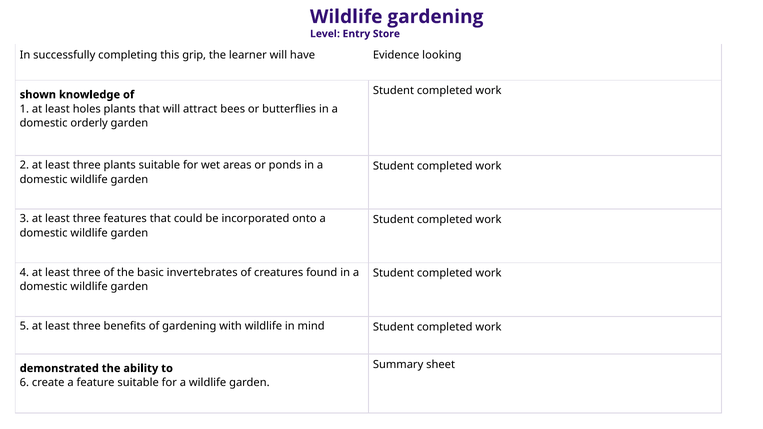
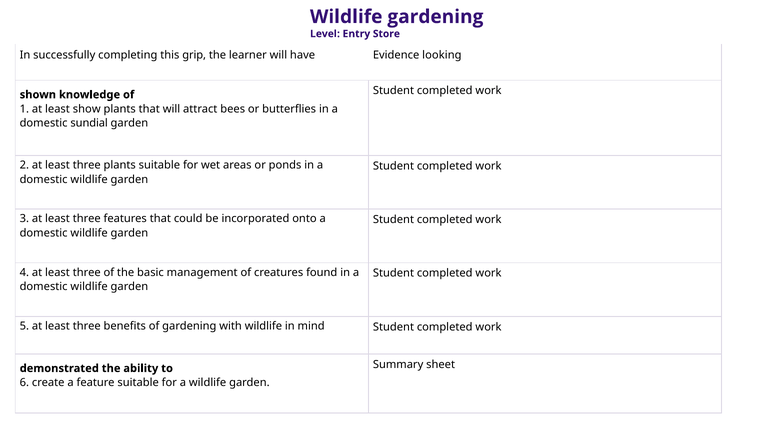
holes: holes -> show
orderly: orderly -> sundial
invertebrates: invertebrates -> management
